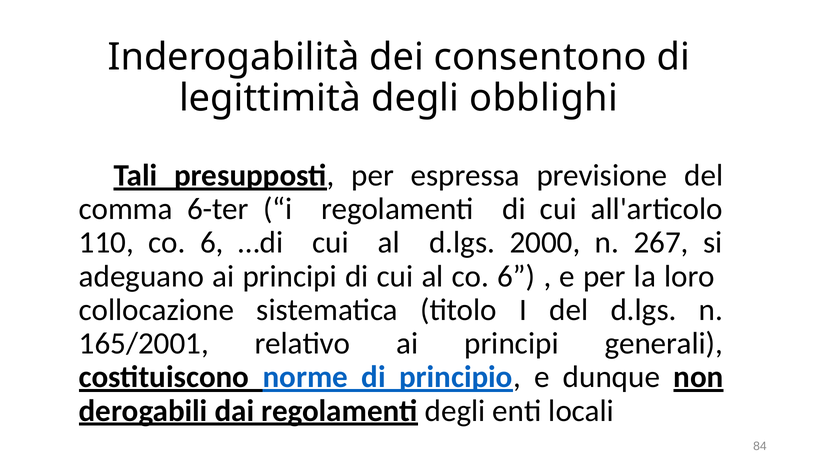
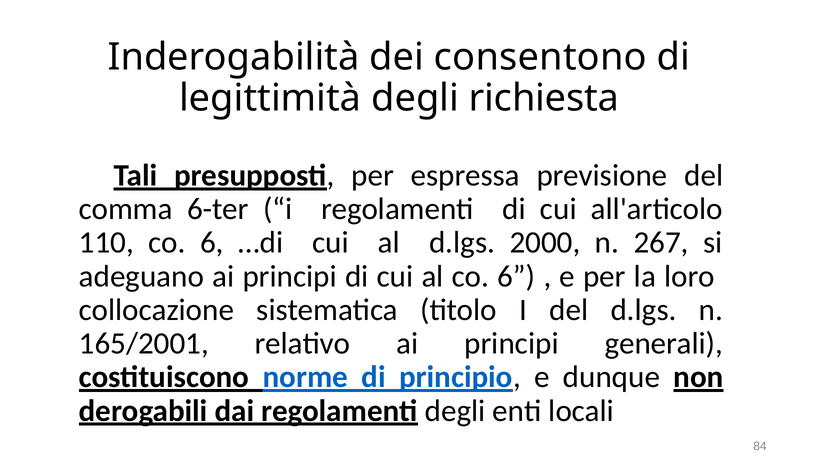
obblighi: obblighi -> richiesta
